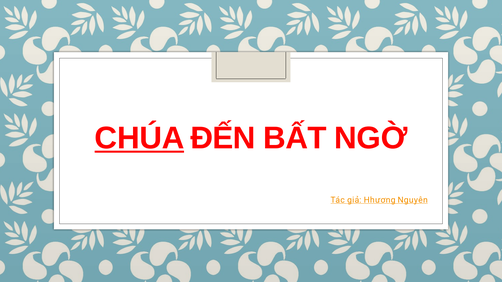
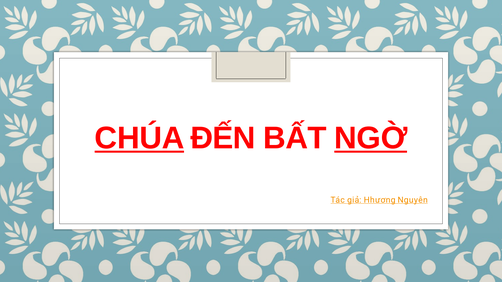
NGỜ underline: none -> present
